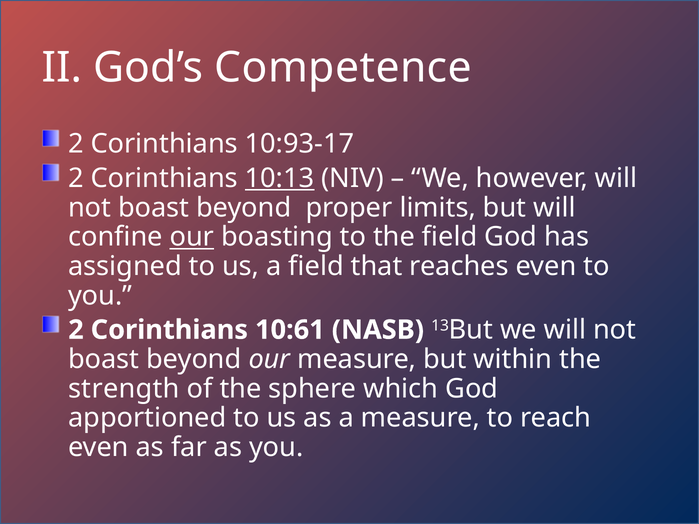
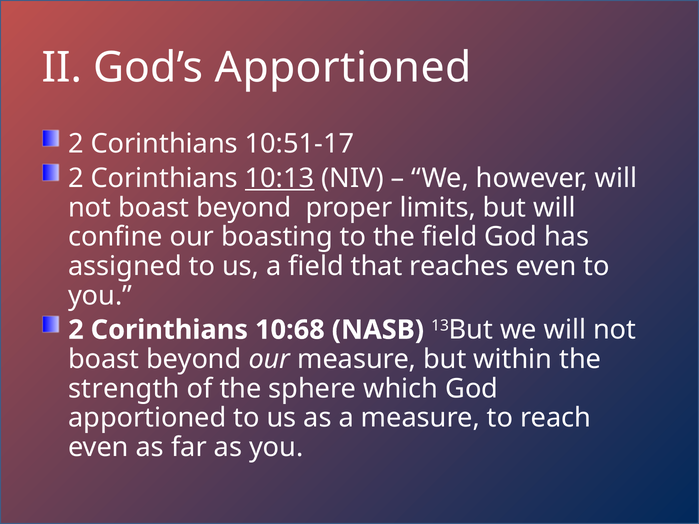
God’s Competence: Competence -> Apportioned
10:93-17: 10:93-17 -> 10:51-17
our at (192, 237) underline: present -> none
10:61: 10:61 -> 10:68
